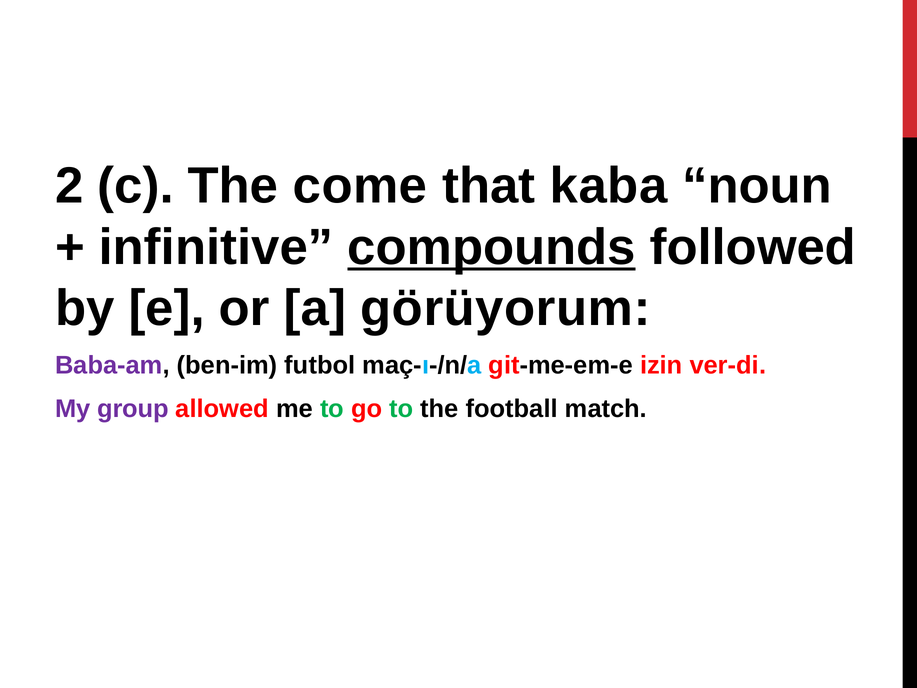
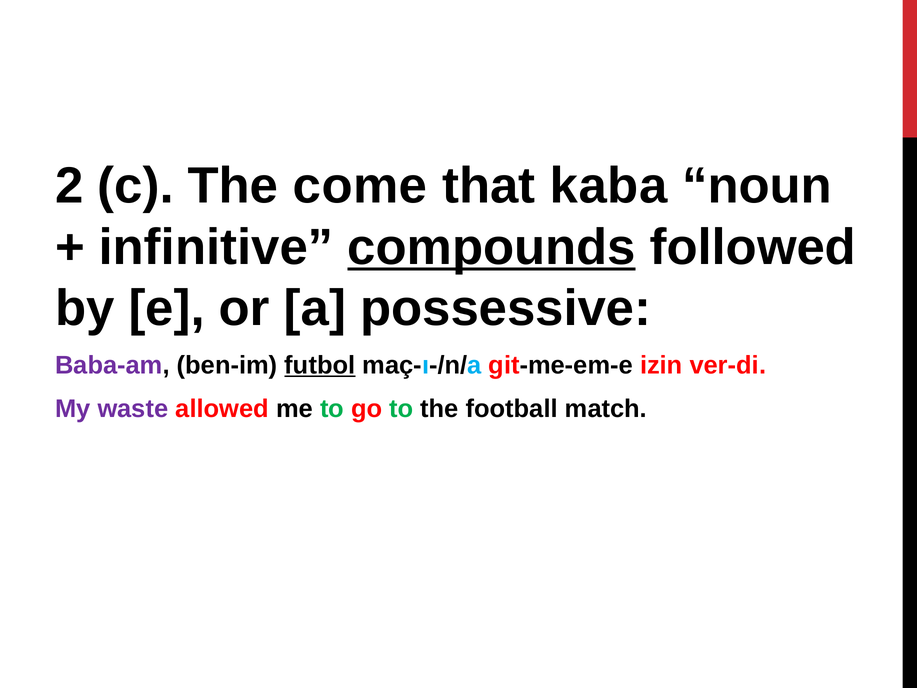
görüyorum: görüyorum -> possessive
futbol underline: none -> present
group: group -> waste
